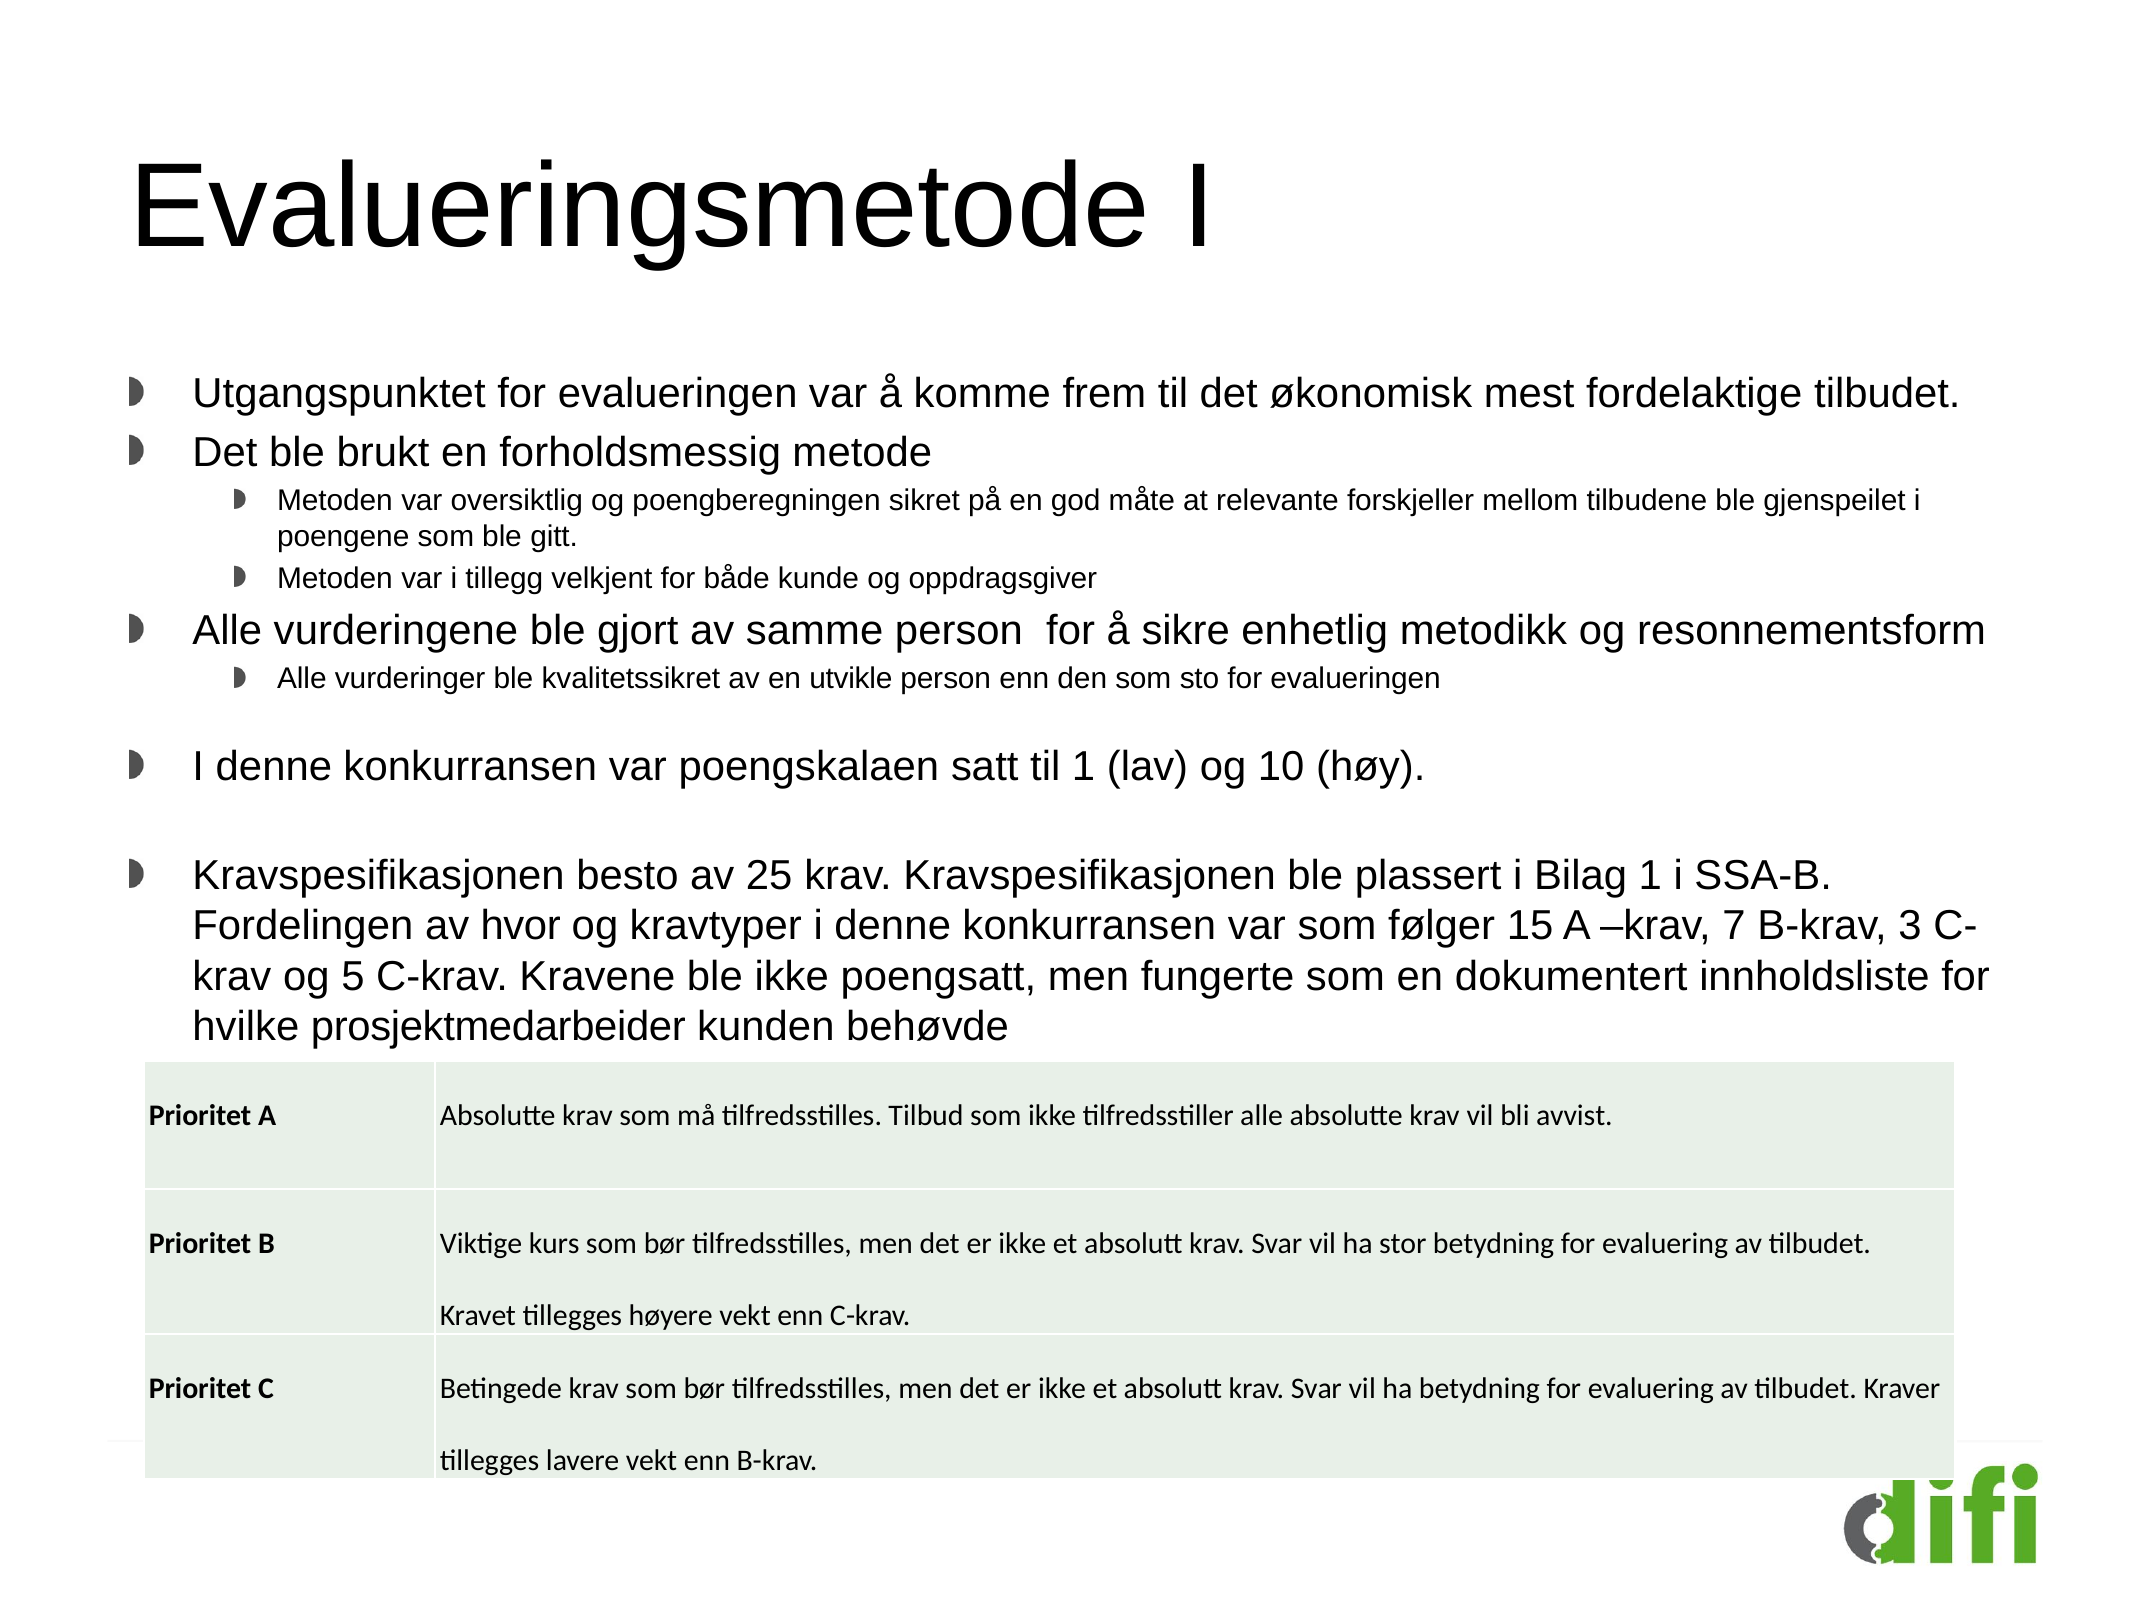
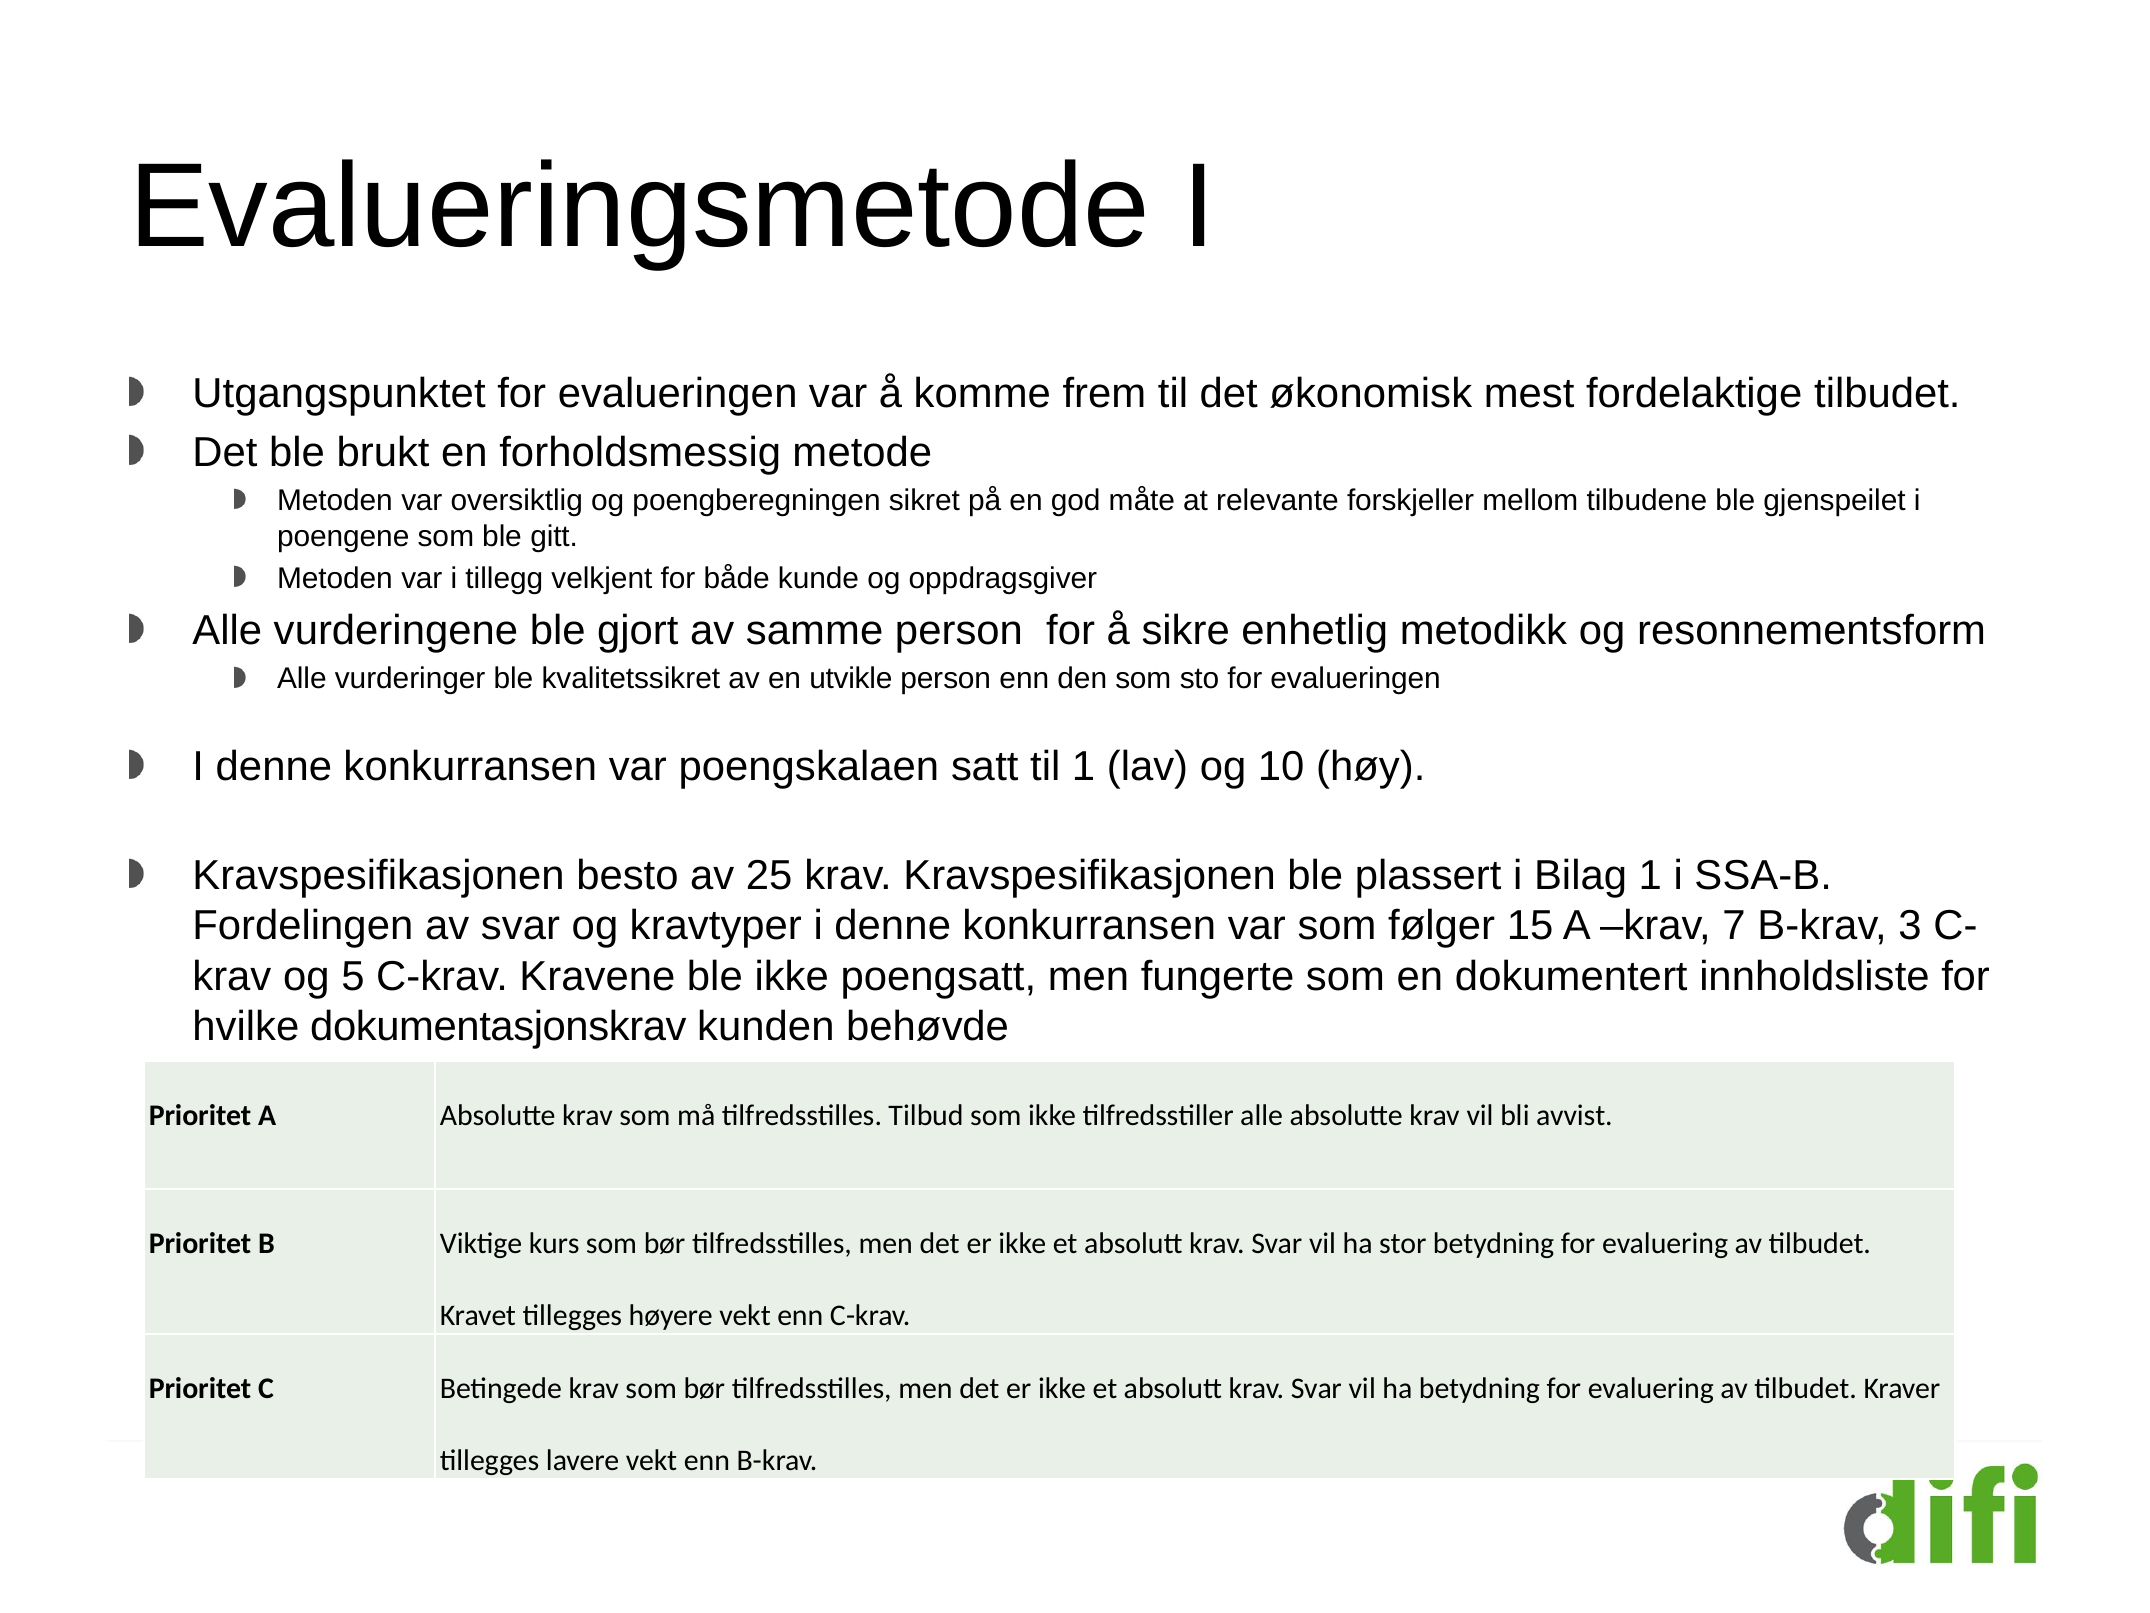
av hvor: hvor -> svar
prosjektmedarbeider: prosjektmedarbeider -> dokumentasjonskrav
